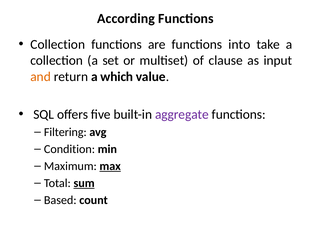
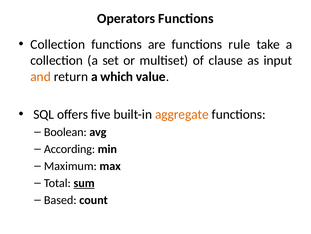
According: According -> Operators
into: into -> rule
aggregate colour: purple -> orange
Filtering: Filtering -> Boolean
Condition: Condition -> According
max underline: present -> none
